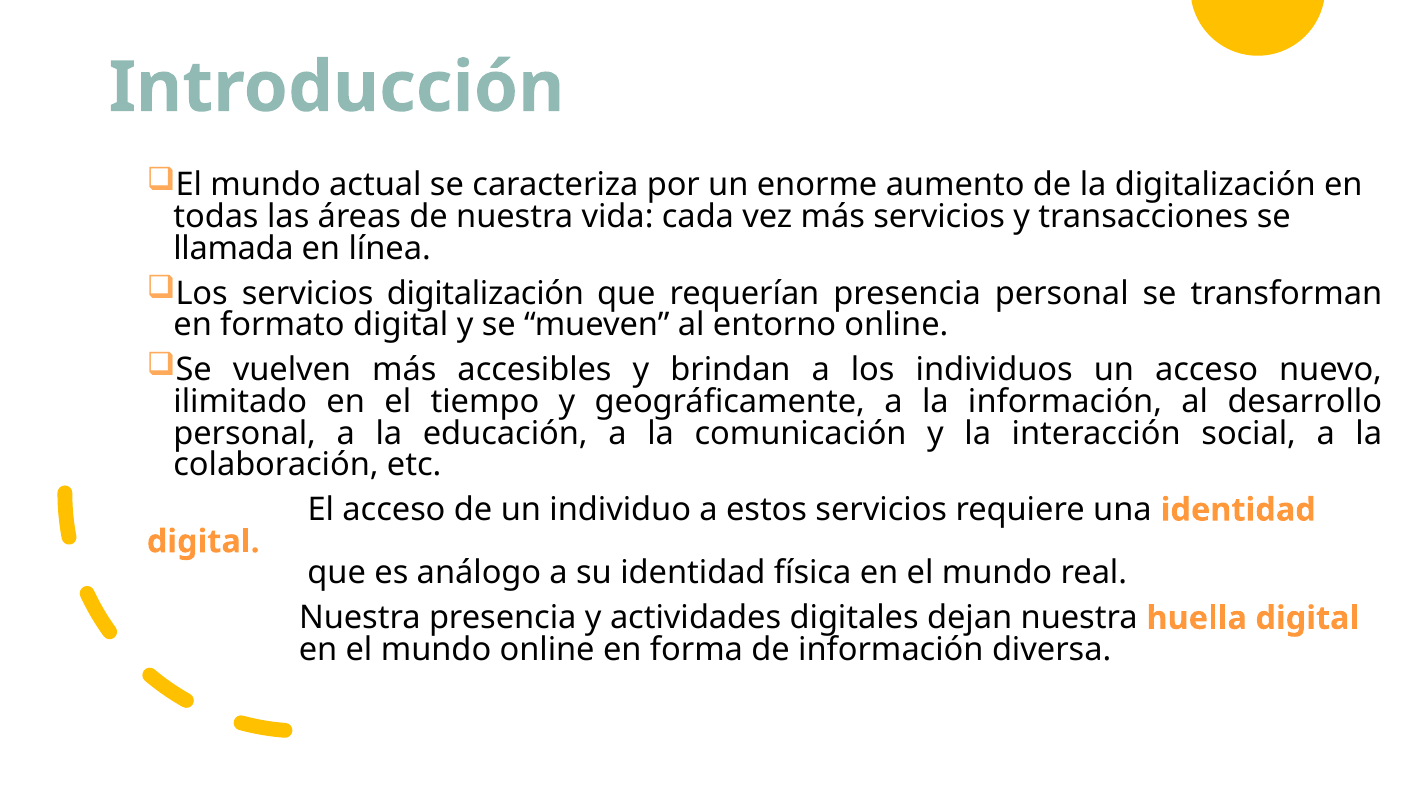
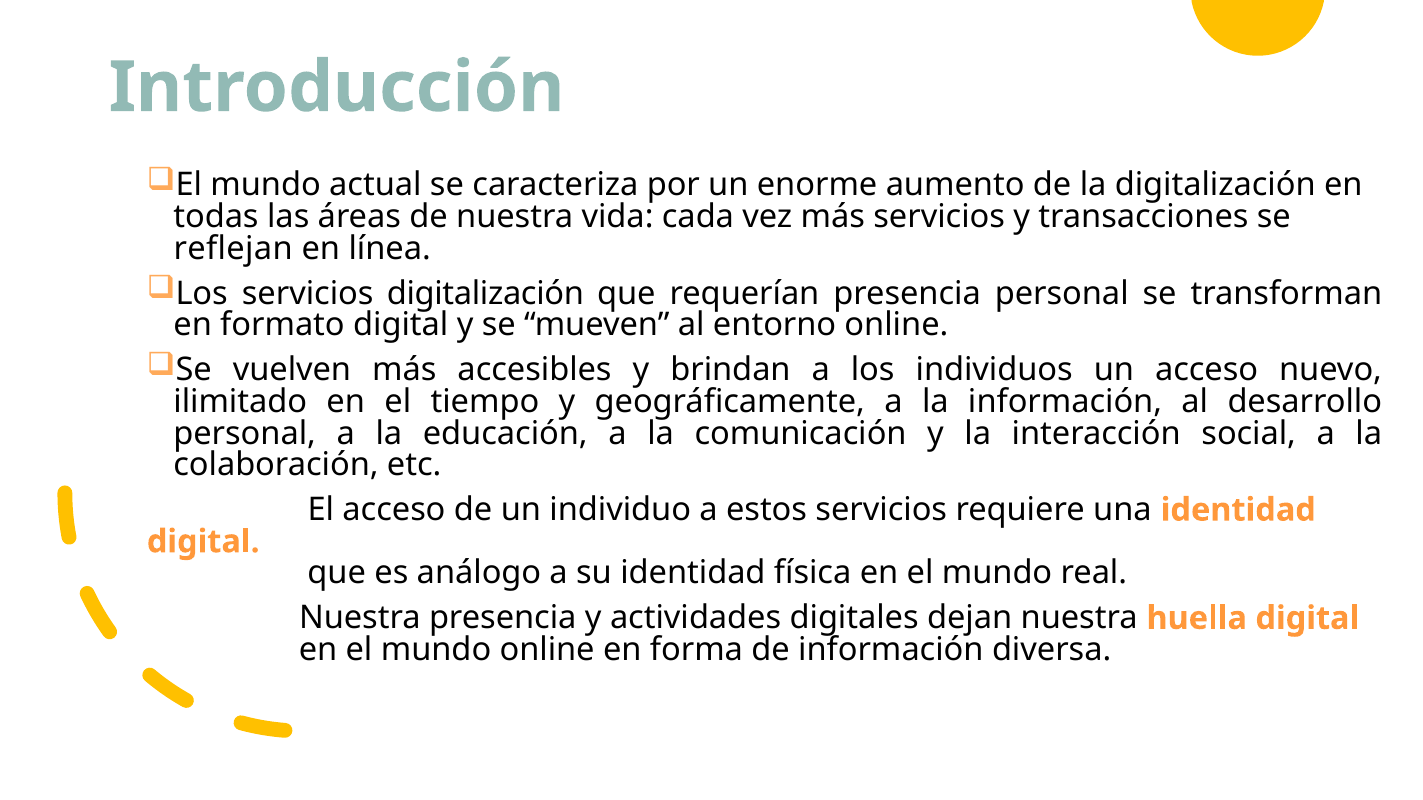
llamada: llamada -> reflejan
